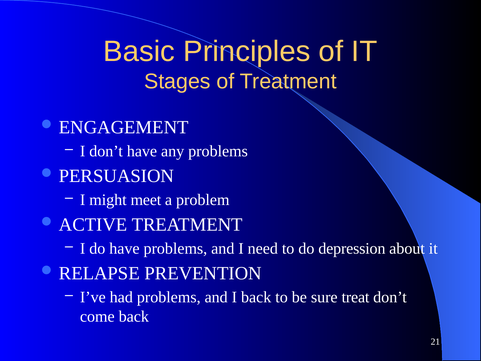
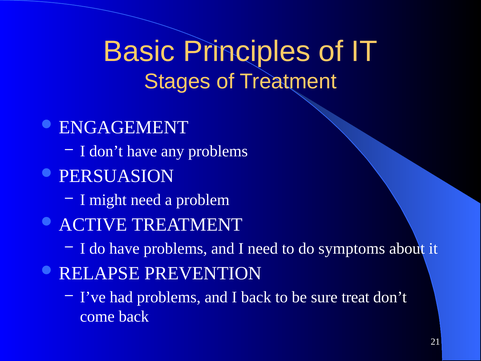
might meet: meet -> need
depression: depression -> symptoms
